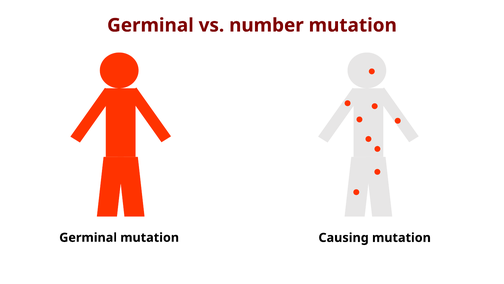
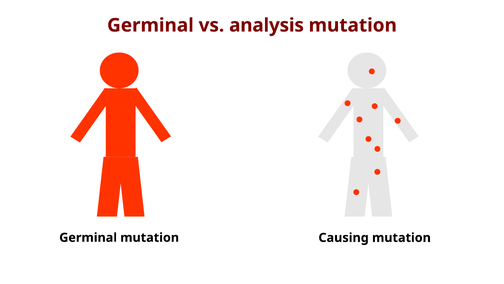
number: number -> analysis
